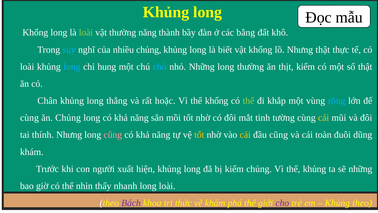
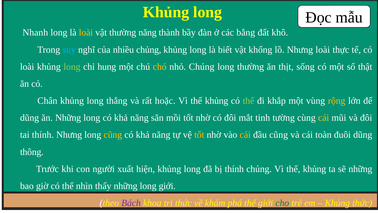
Khổng at (35, 33): Khổng -> Nhanh
loài at (86, 33) colour: light green -> yellow
Nhưng thật: thật -> loài
long at (72, 67) colour: light blue -> light green
chó colour: light blue -> yellow
nhỏ Những: Những -> Chúng
thịt kiếm: kiếm -> sống
khổng at (217, 101): khổng -> khủng
rộng colour: light blue -> yellow
cùng at (29, 118): cùng -> dũng
ăn Chủng: Chủng -> Những
cũng at (113, 135) colour: pink -> yellow
khám at (32, 152): khám -> thông
bị kiếm: kiếm -> thính
thấy nhanh: nhanh -> những
long loài: loài -> giới
cho colour: purple -> green
Khủng theo: theo -> thức
